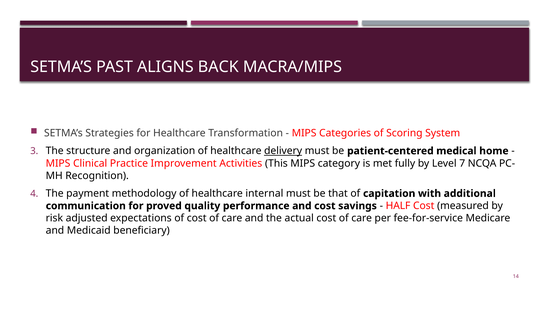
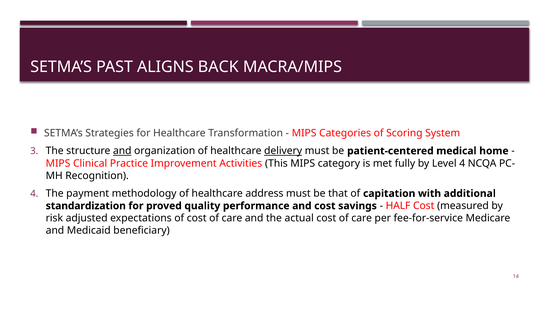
and at (122, 151) underline: none -> present
Level 7: 7 -> 4
internal: internal -> address
communication: communication -> standardization
